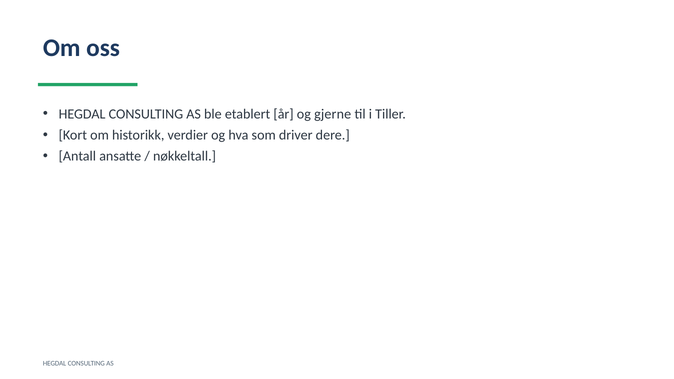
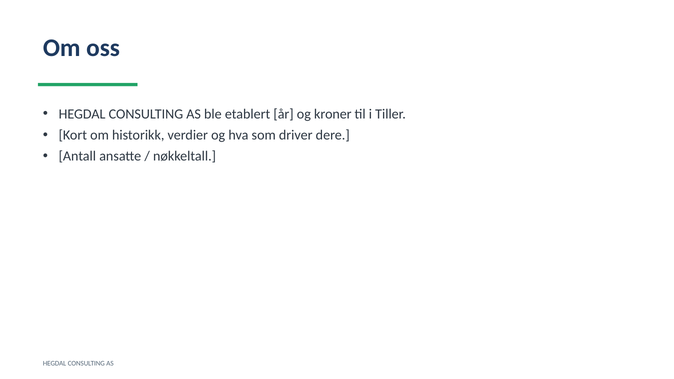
gjerne: gjerne -> kroner
